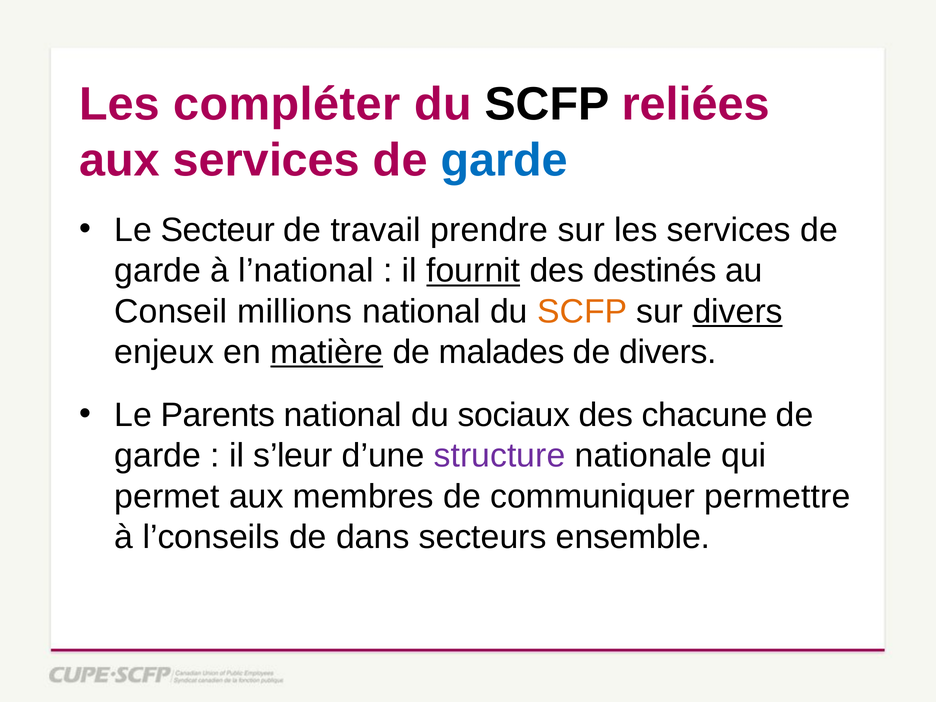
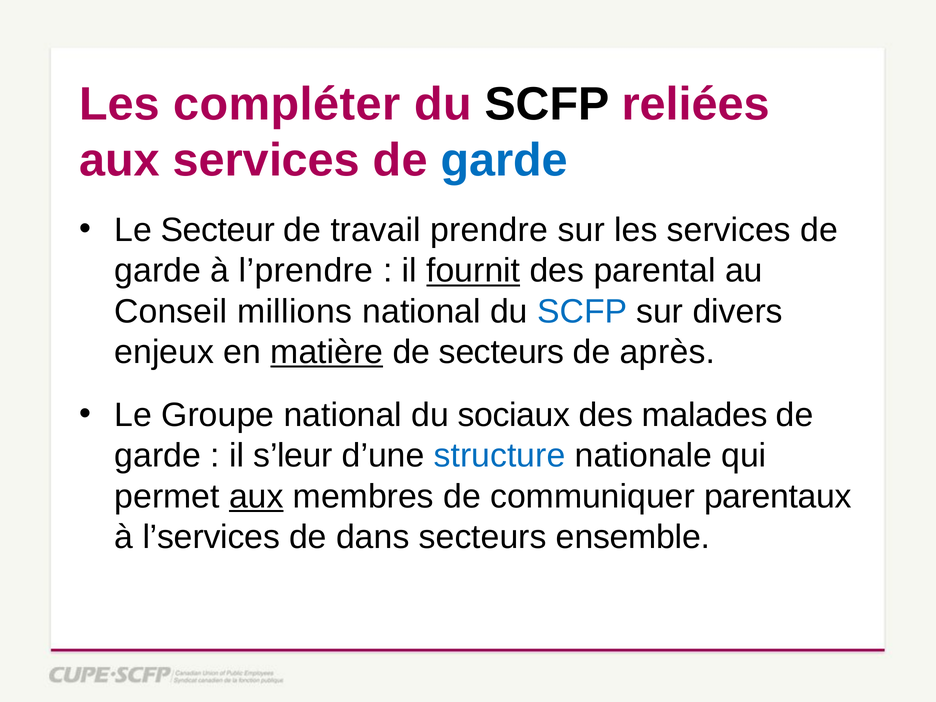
l’national: l’national -> l’prendre
destinés: destinés -> parental
SCFP at (582, 311) colour: orange -> blue
divers at (738, 311) underline: present -> none
de malades: malades -> secteurs
de divers: divers -> après
Parents: Parents -> Groupe
chacune: chacune -> malades
structure colour: purple -> blue
aux at (256, 496) underline: none -> present
permettre: permettre -> parentaux
l’conseils: l’conseils -> l’services
